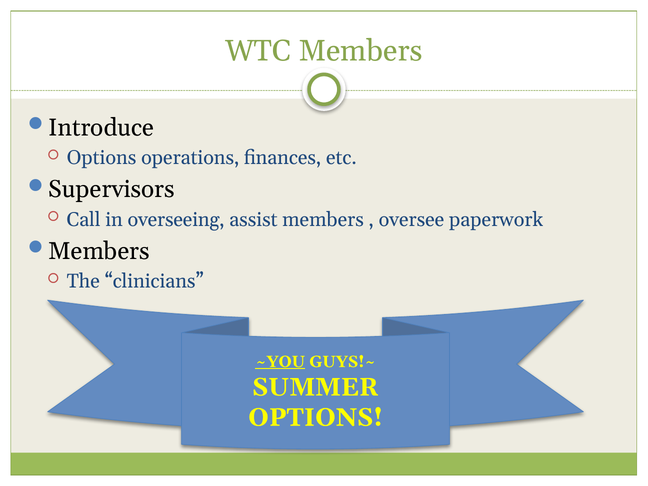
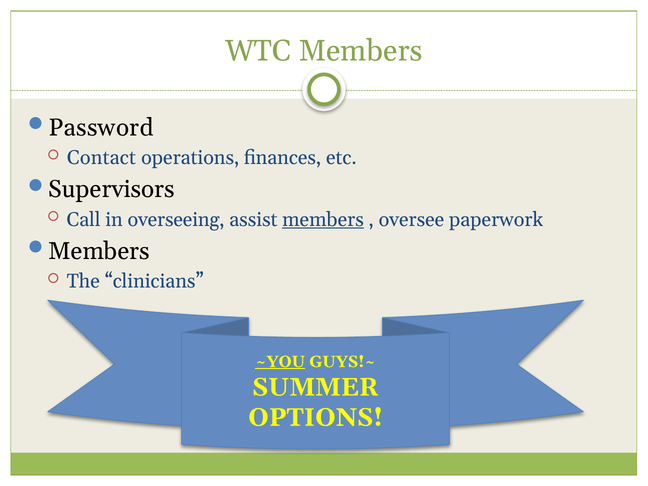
Introduce: Introduce -> Password
Options at (102, 158): Options -> Contact
members at (323, 220) underline: none -> present
